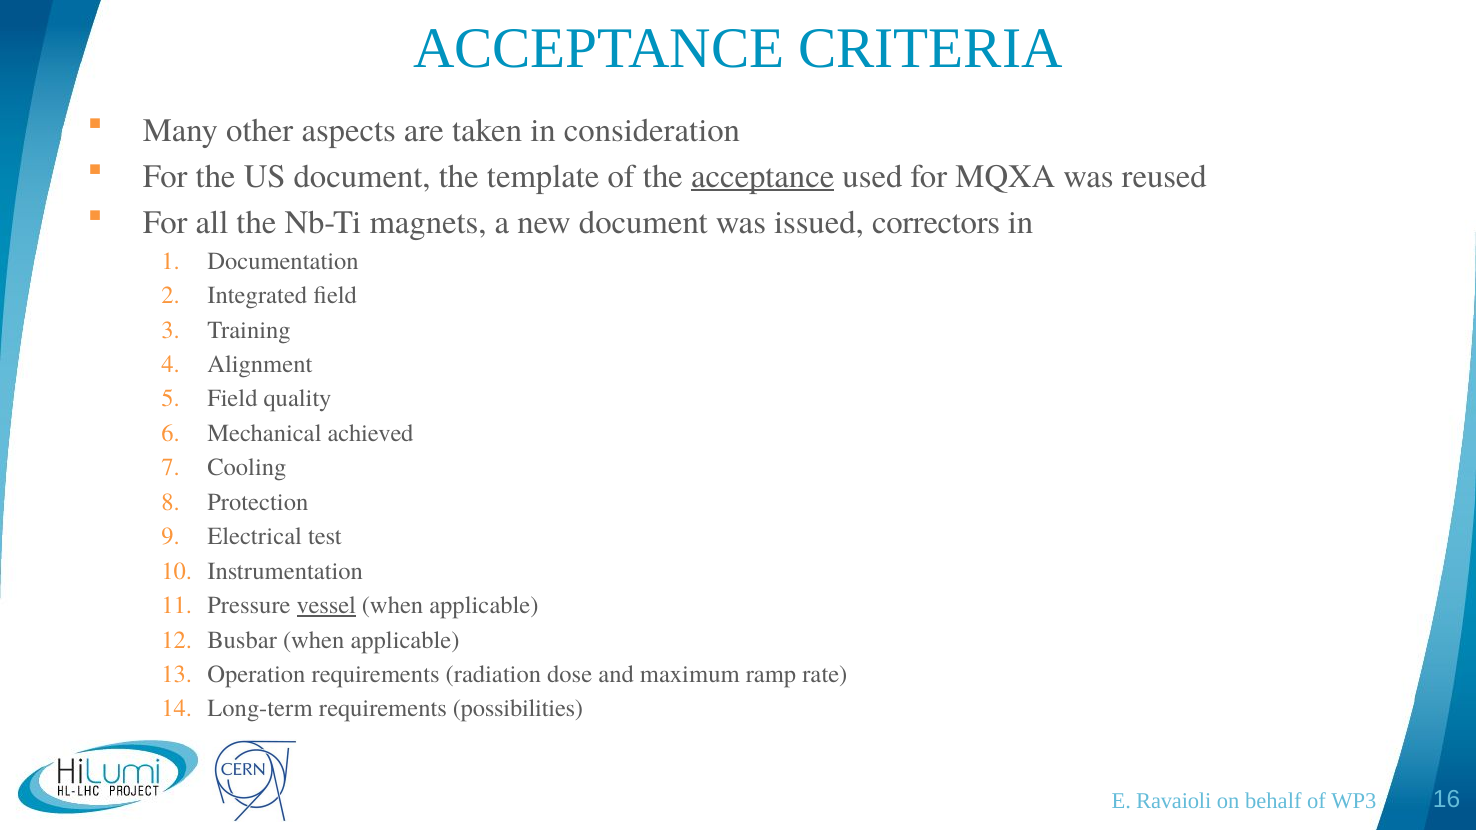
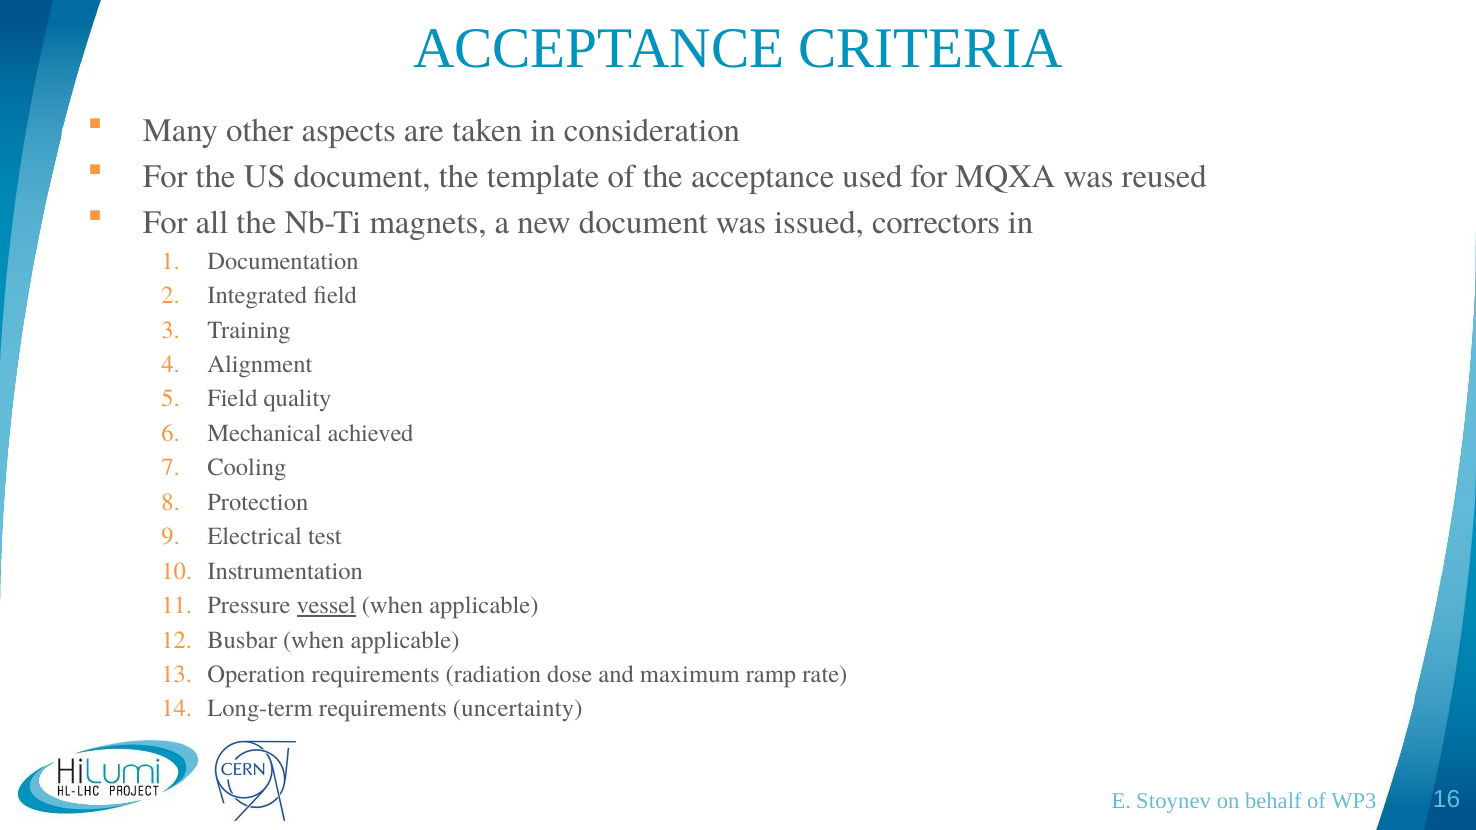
acceptance at (763, 176) underline: present -> none
possibilities: possibilities -> uncertainty
Ravaioli: Ravaioli -> Stoynev
